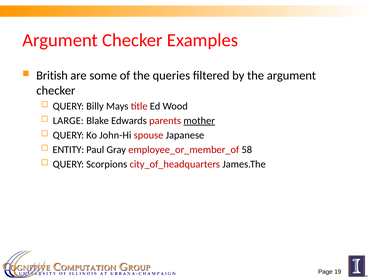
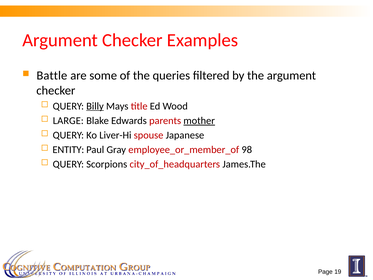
British: British -> Battle
Billy underline: none -> present
John-Hi: John-Hi -> Liver-Hi
58: 58 -> 98
